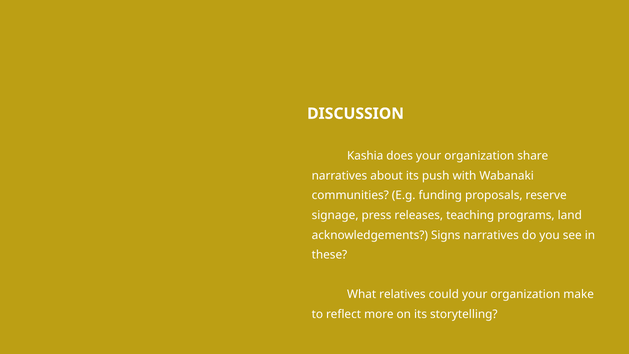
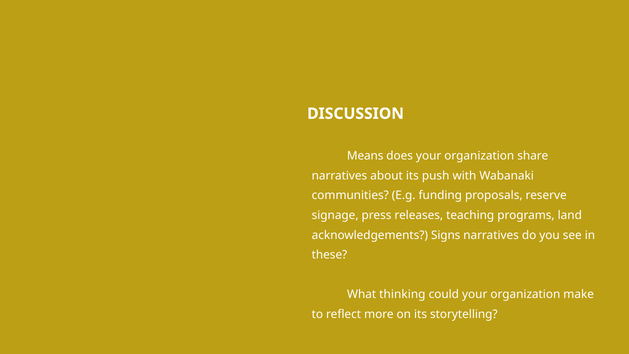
Kashia: Kashia -> Means
relatives: relatives -> thinking
